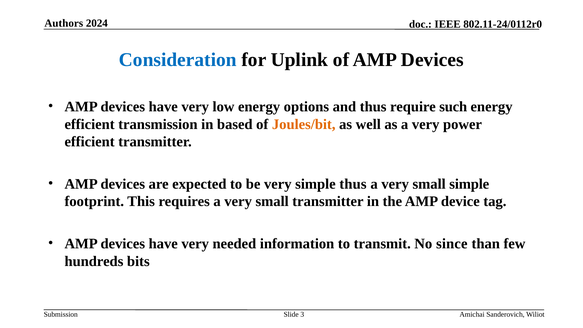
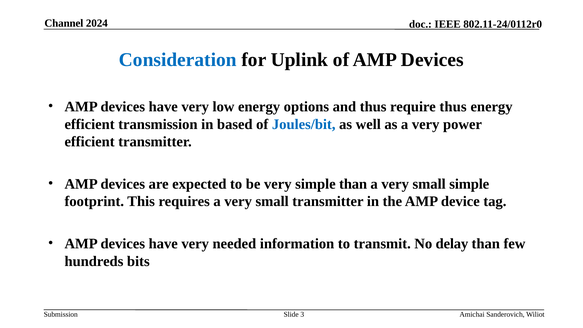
Authors: Authors -> Channel
require such: such -> thus
Joules/bit colour: orange -> blue
simple thus: thus -> than
since: since -> delay
